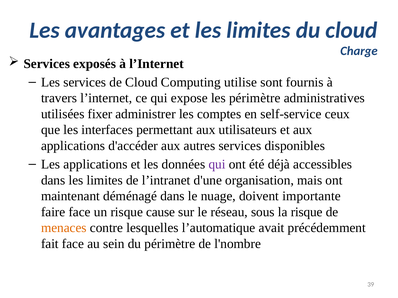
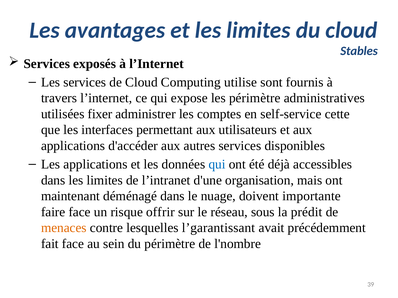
Charge: Charge -> Stables
ceux: ceux -> cette
qui at (217, 165) colour: purple -> blue
cause: cause -> offrir
la risque: risque -> prédit
l’automatique: l’automatique -> l’garantissant
